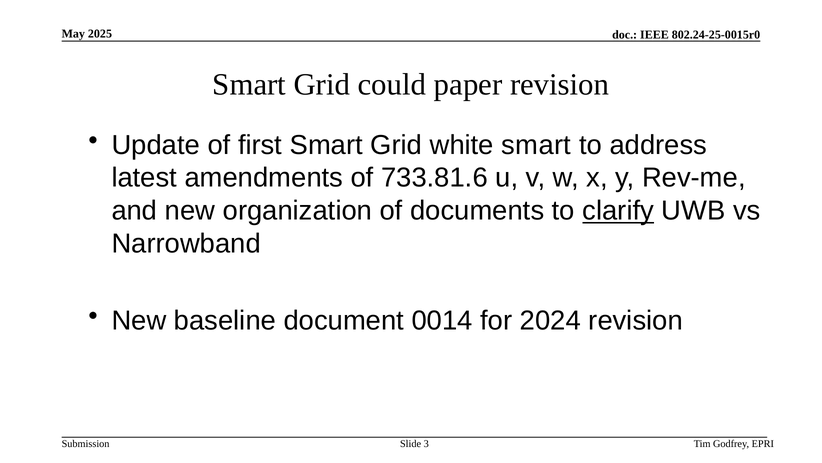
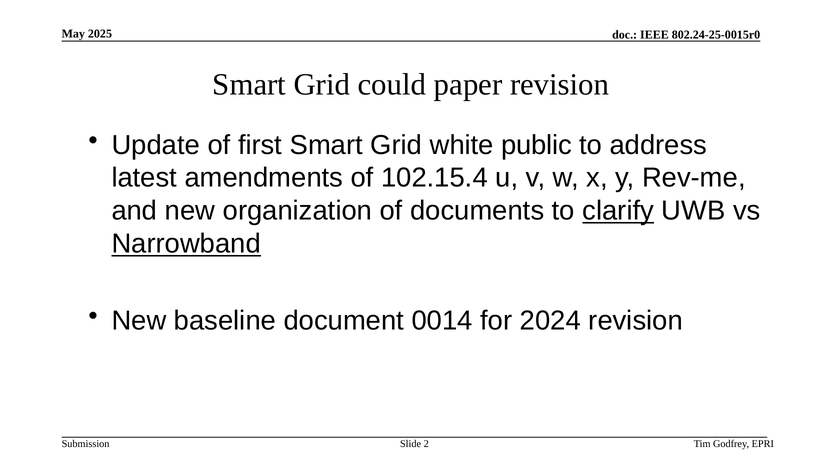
white smart: smart -> public
733.81.6: 733.81.6 -> 102.15.4
Narrowband underline: none -> present
3: 3 -> 2
